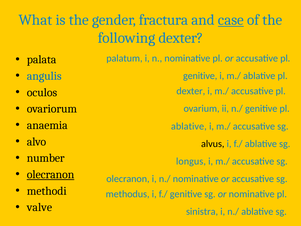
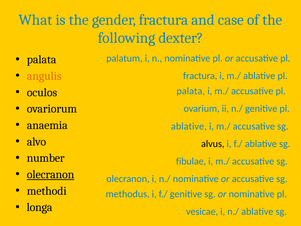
case underline: present -> none
angulis colour: blue -> orange
genitive at (200, 76): genitive -> fractura
dexter at (191, 91): dexter -> palata
longus: longus -> fibulae
valve: valve -> longa
sinistra: sinistra -> vesicae
